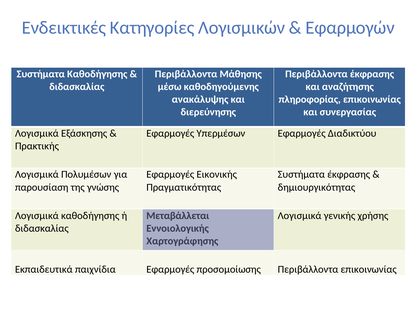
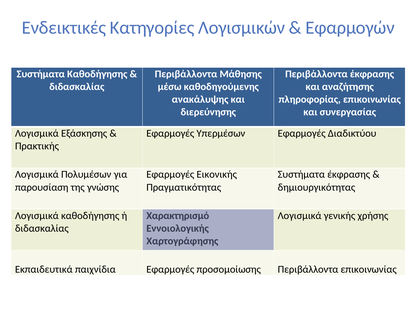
Μεταβάλλεται: Μεταβάλλεται -> Χαρακτηρισμό
